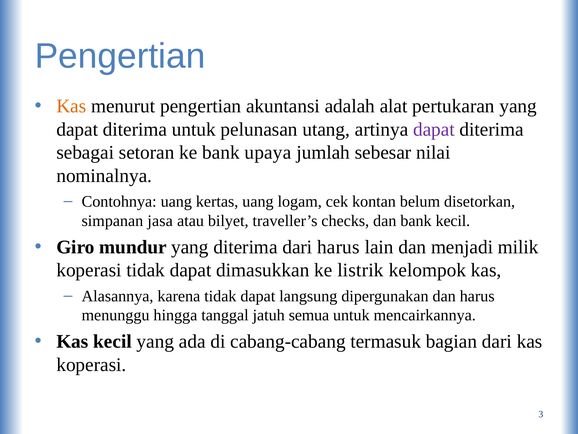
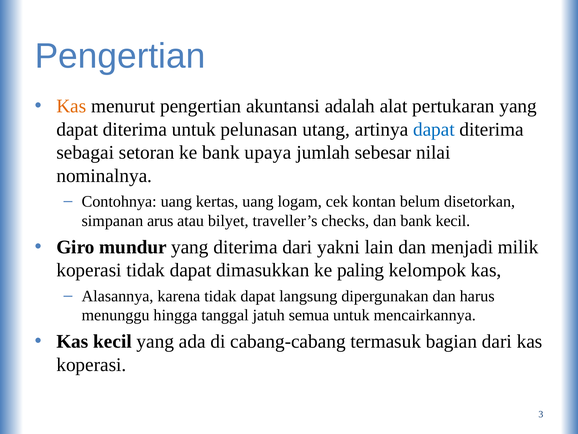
dapat at (434, 129) colour: purple -> blue
jasa: jasa -> arus
dari harus: harus -> yakni
listrik: listrik -> paling
